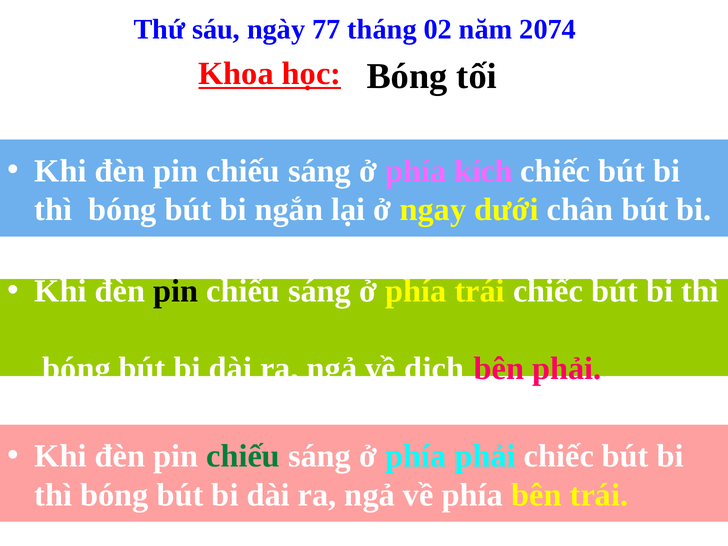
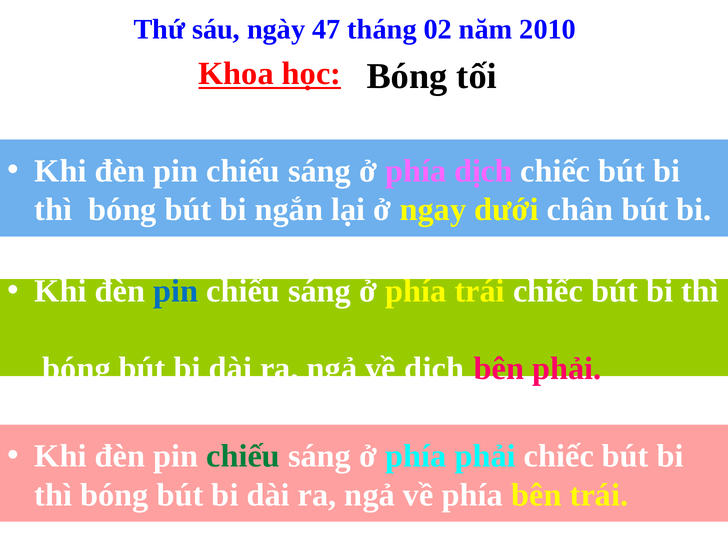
77: 77 -> 47
2074: 2074 -> 2010
phía kích: kích -> dịch
pin at (176, 291) colour: black -> blue
